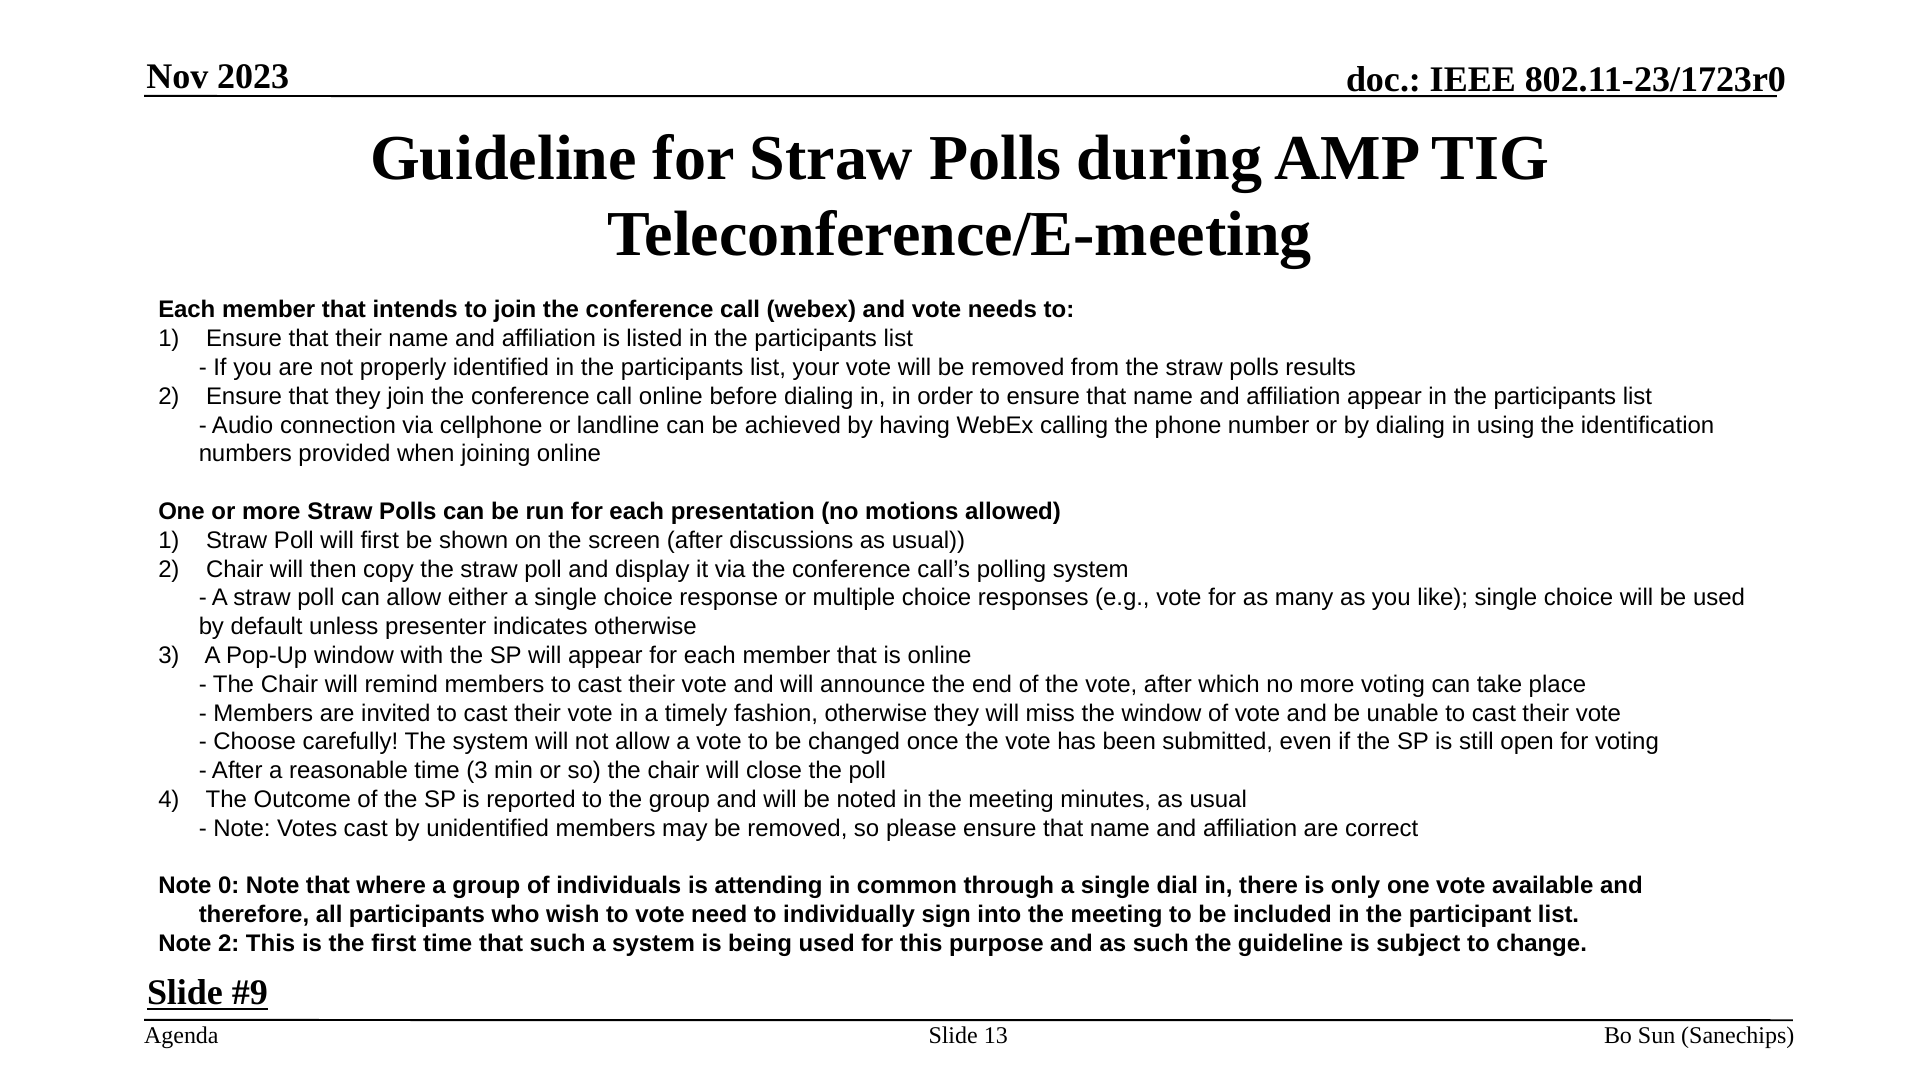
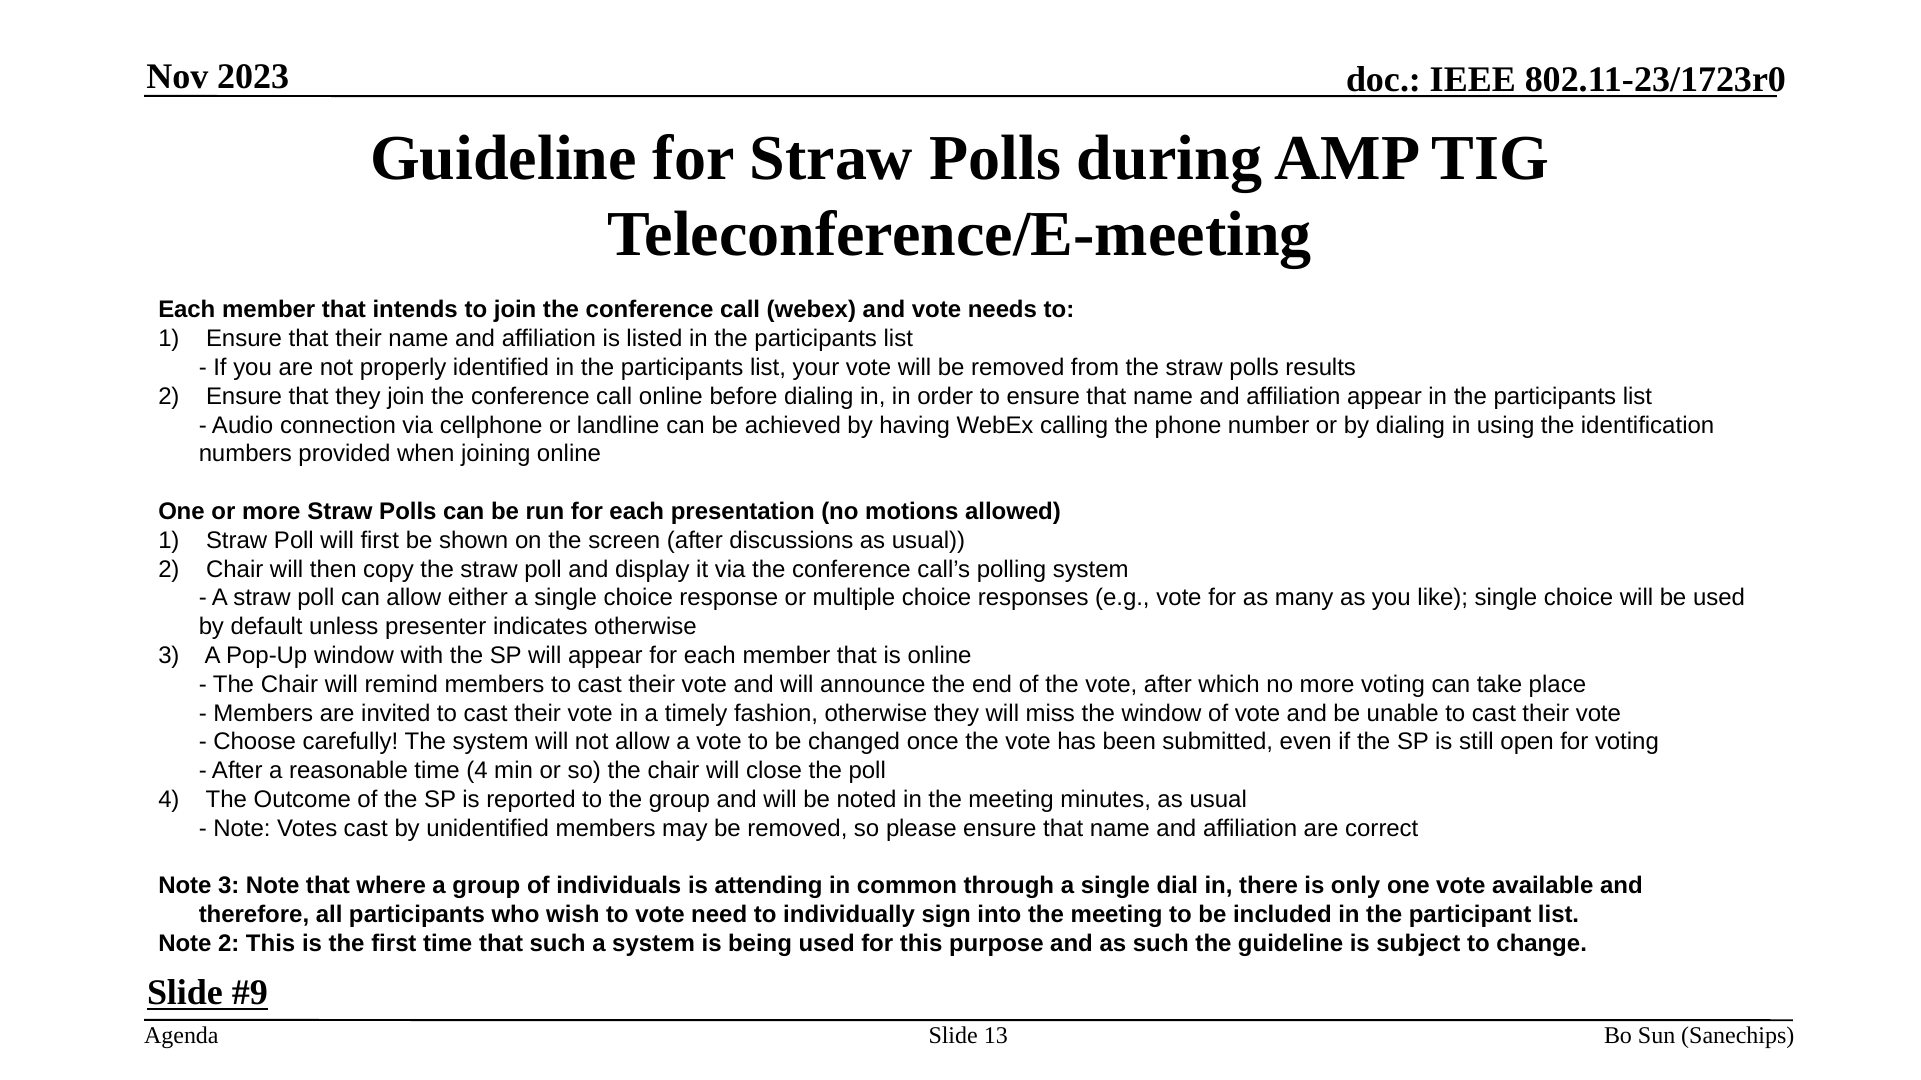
time 3: 3 -> 4
Note 0: 0 -> 3
